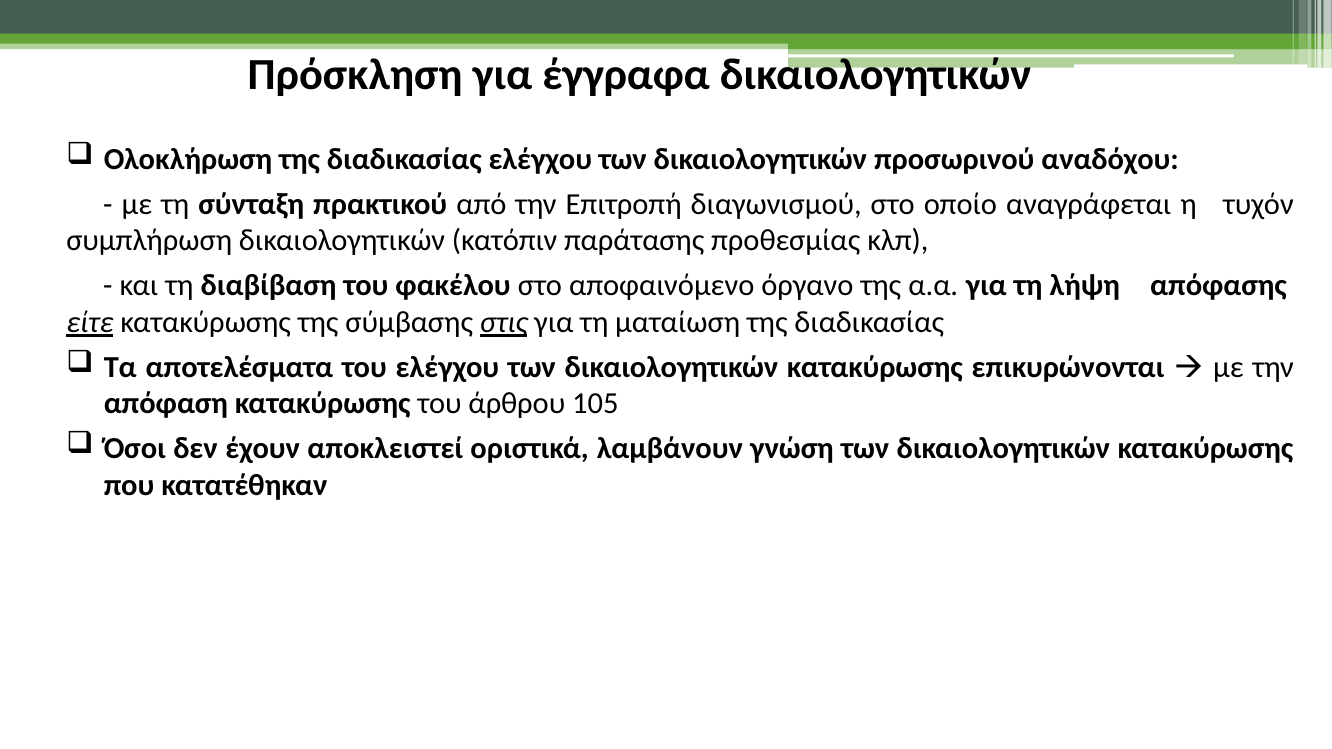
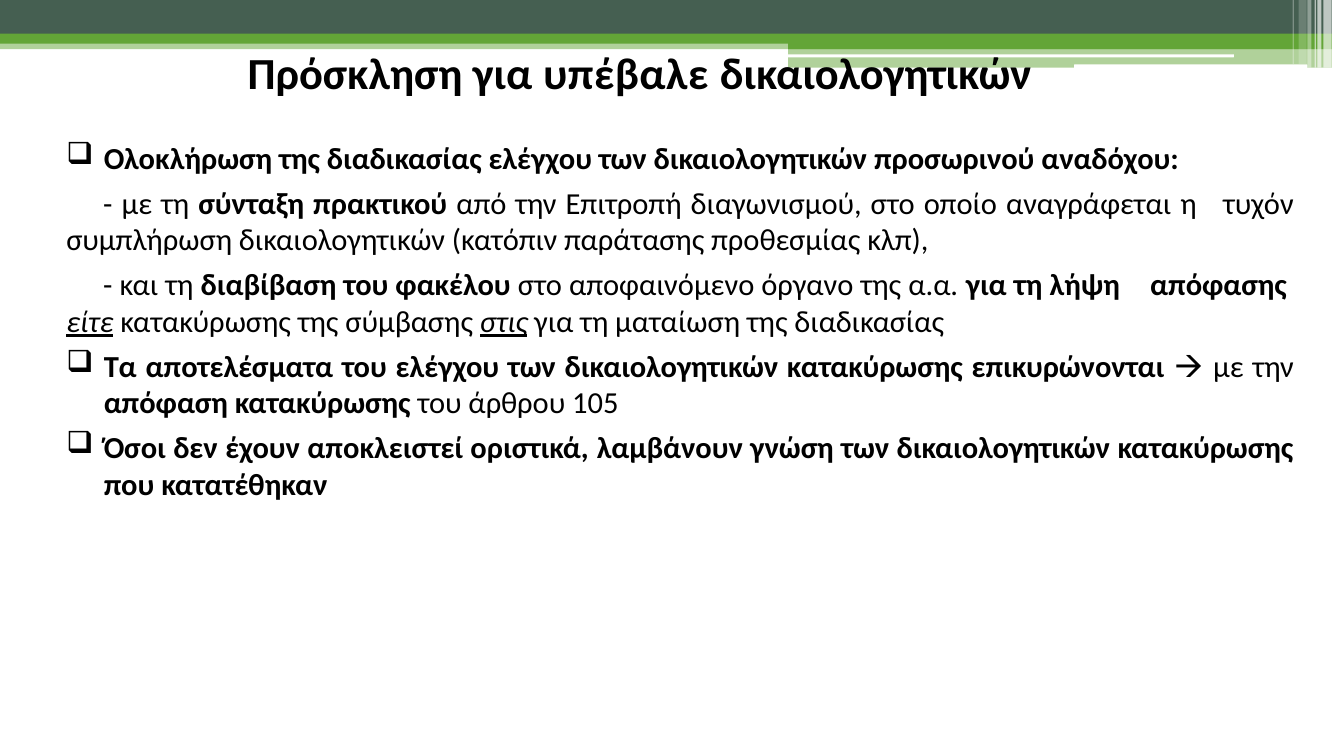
έγγραφα: έγγραφα -> υπέβαλε
